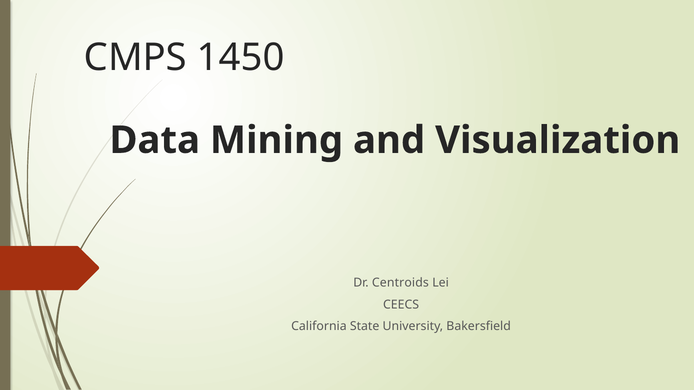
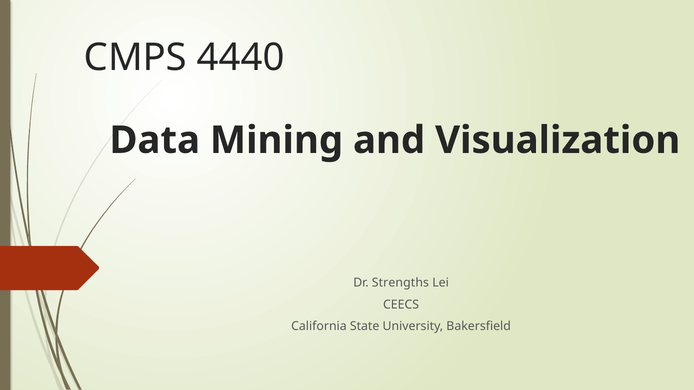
1450: 1450 -> 4440
Centroids: Centroids -> Strengths
